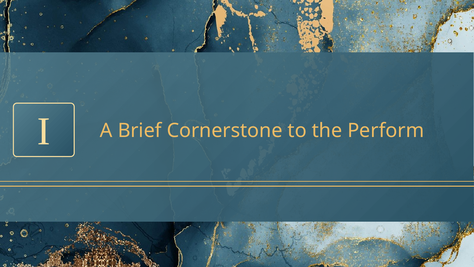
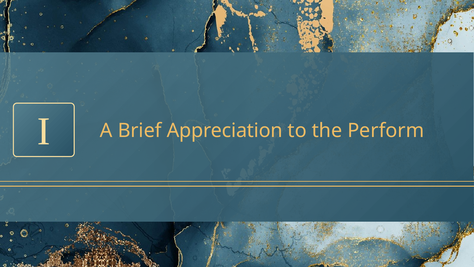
Cornerstone: Cornerstone -> Appreciation
